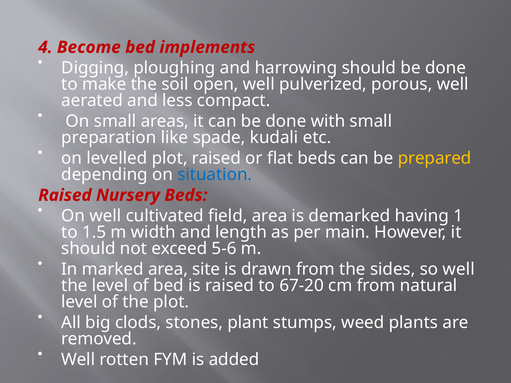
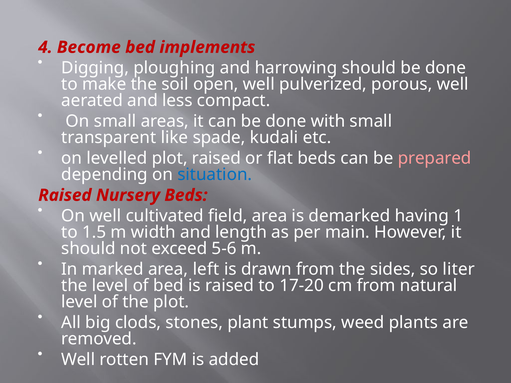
preparation: preparation -> transparent
prepared colour: yellow -> pink
site: site -> left
so well: well -> liter
67-20: 67-20 -> 17-20
